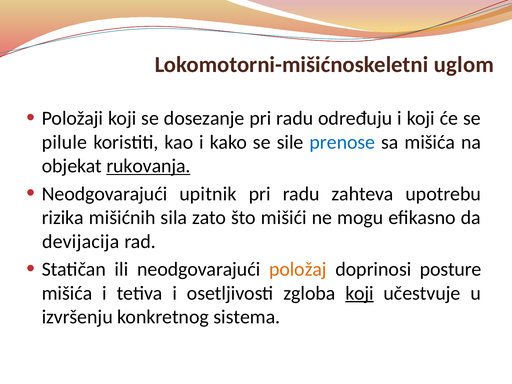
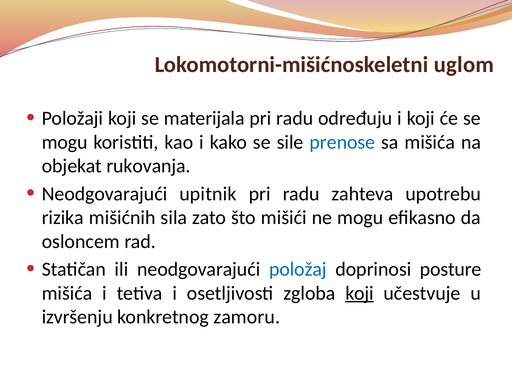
dosezanje: dosezanje -> materijala
pilule at (64, 142): pilule -> mogu
rukovanja underline: present -> none
devijacija: devijacija -> osloncem
položaj colour: orange -> blue
sistema: sistema -> zamoru
